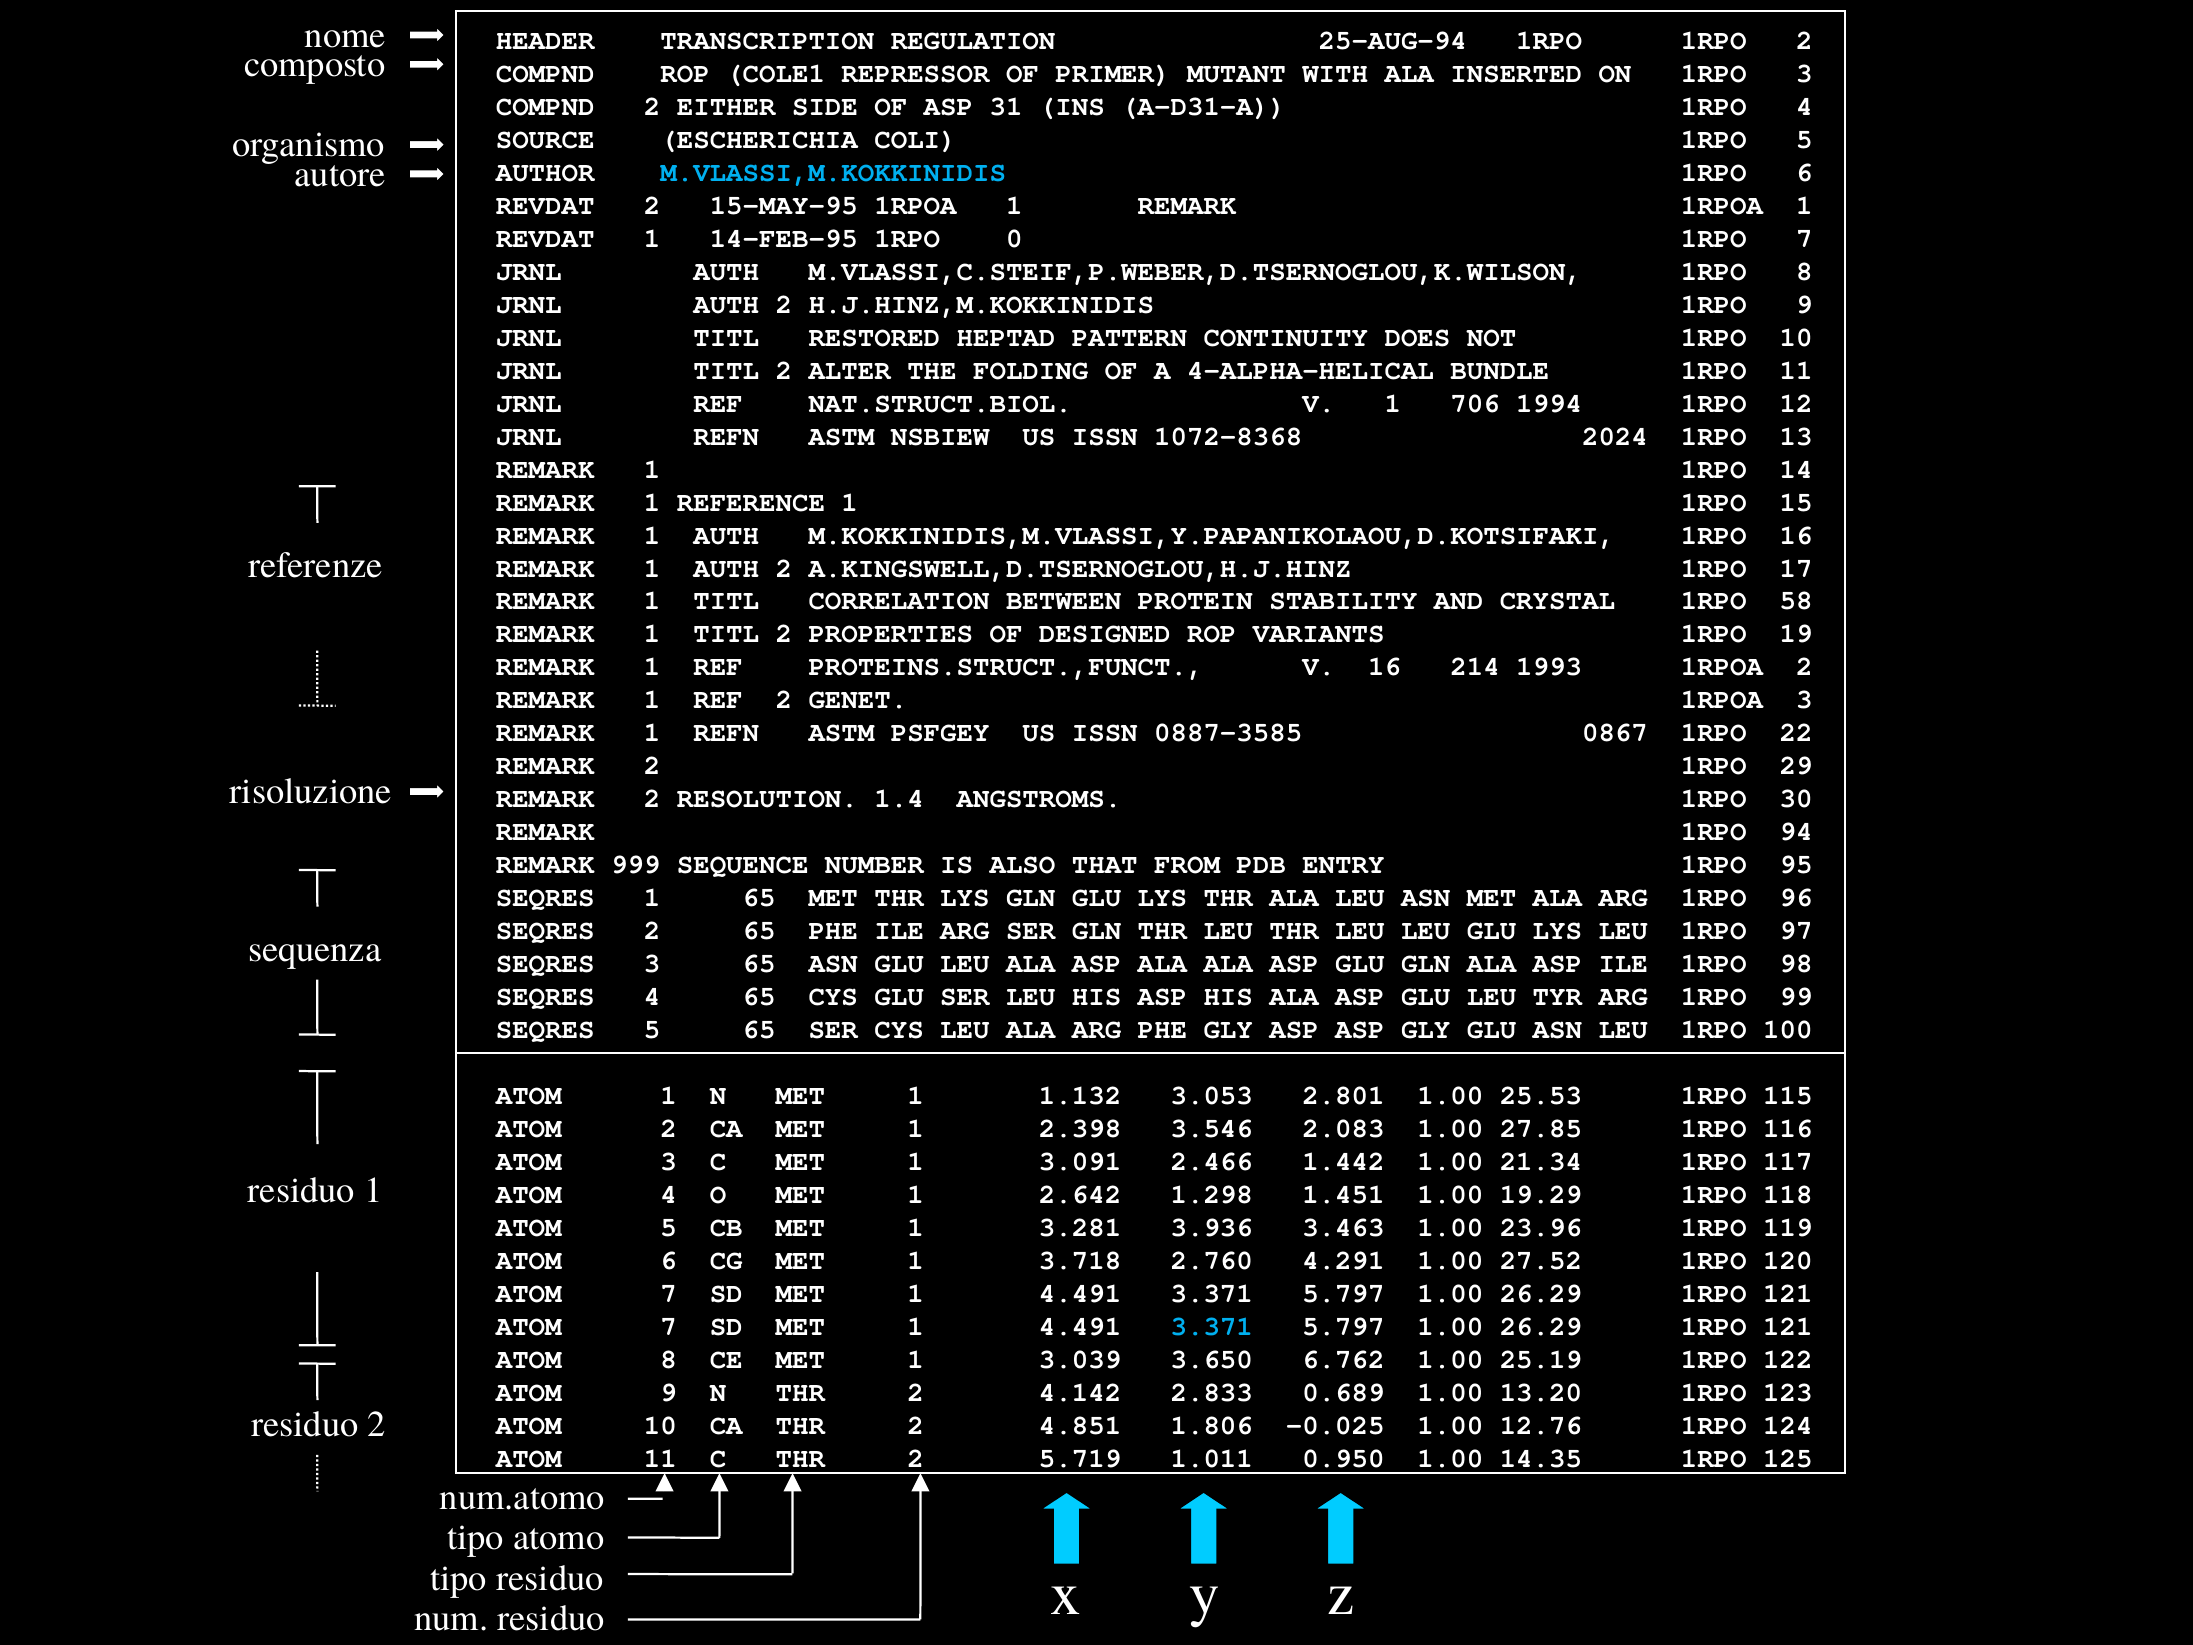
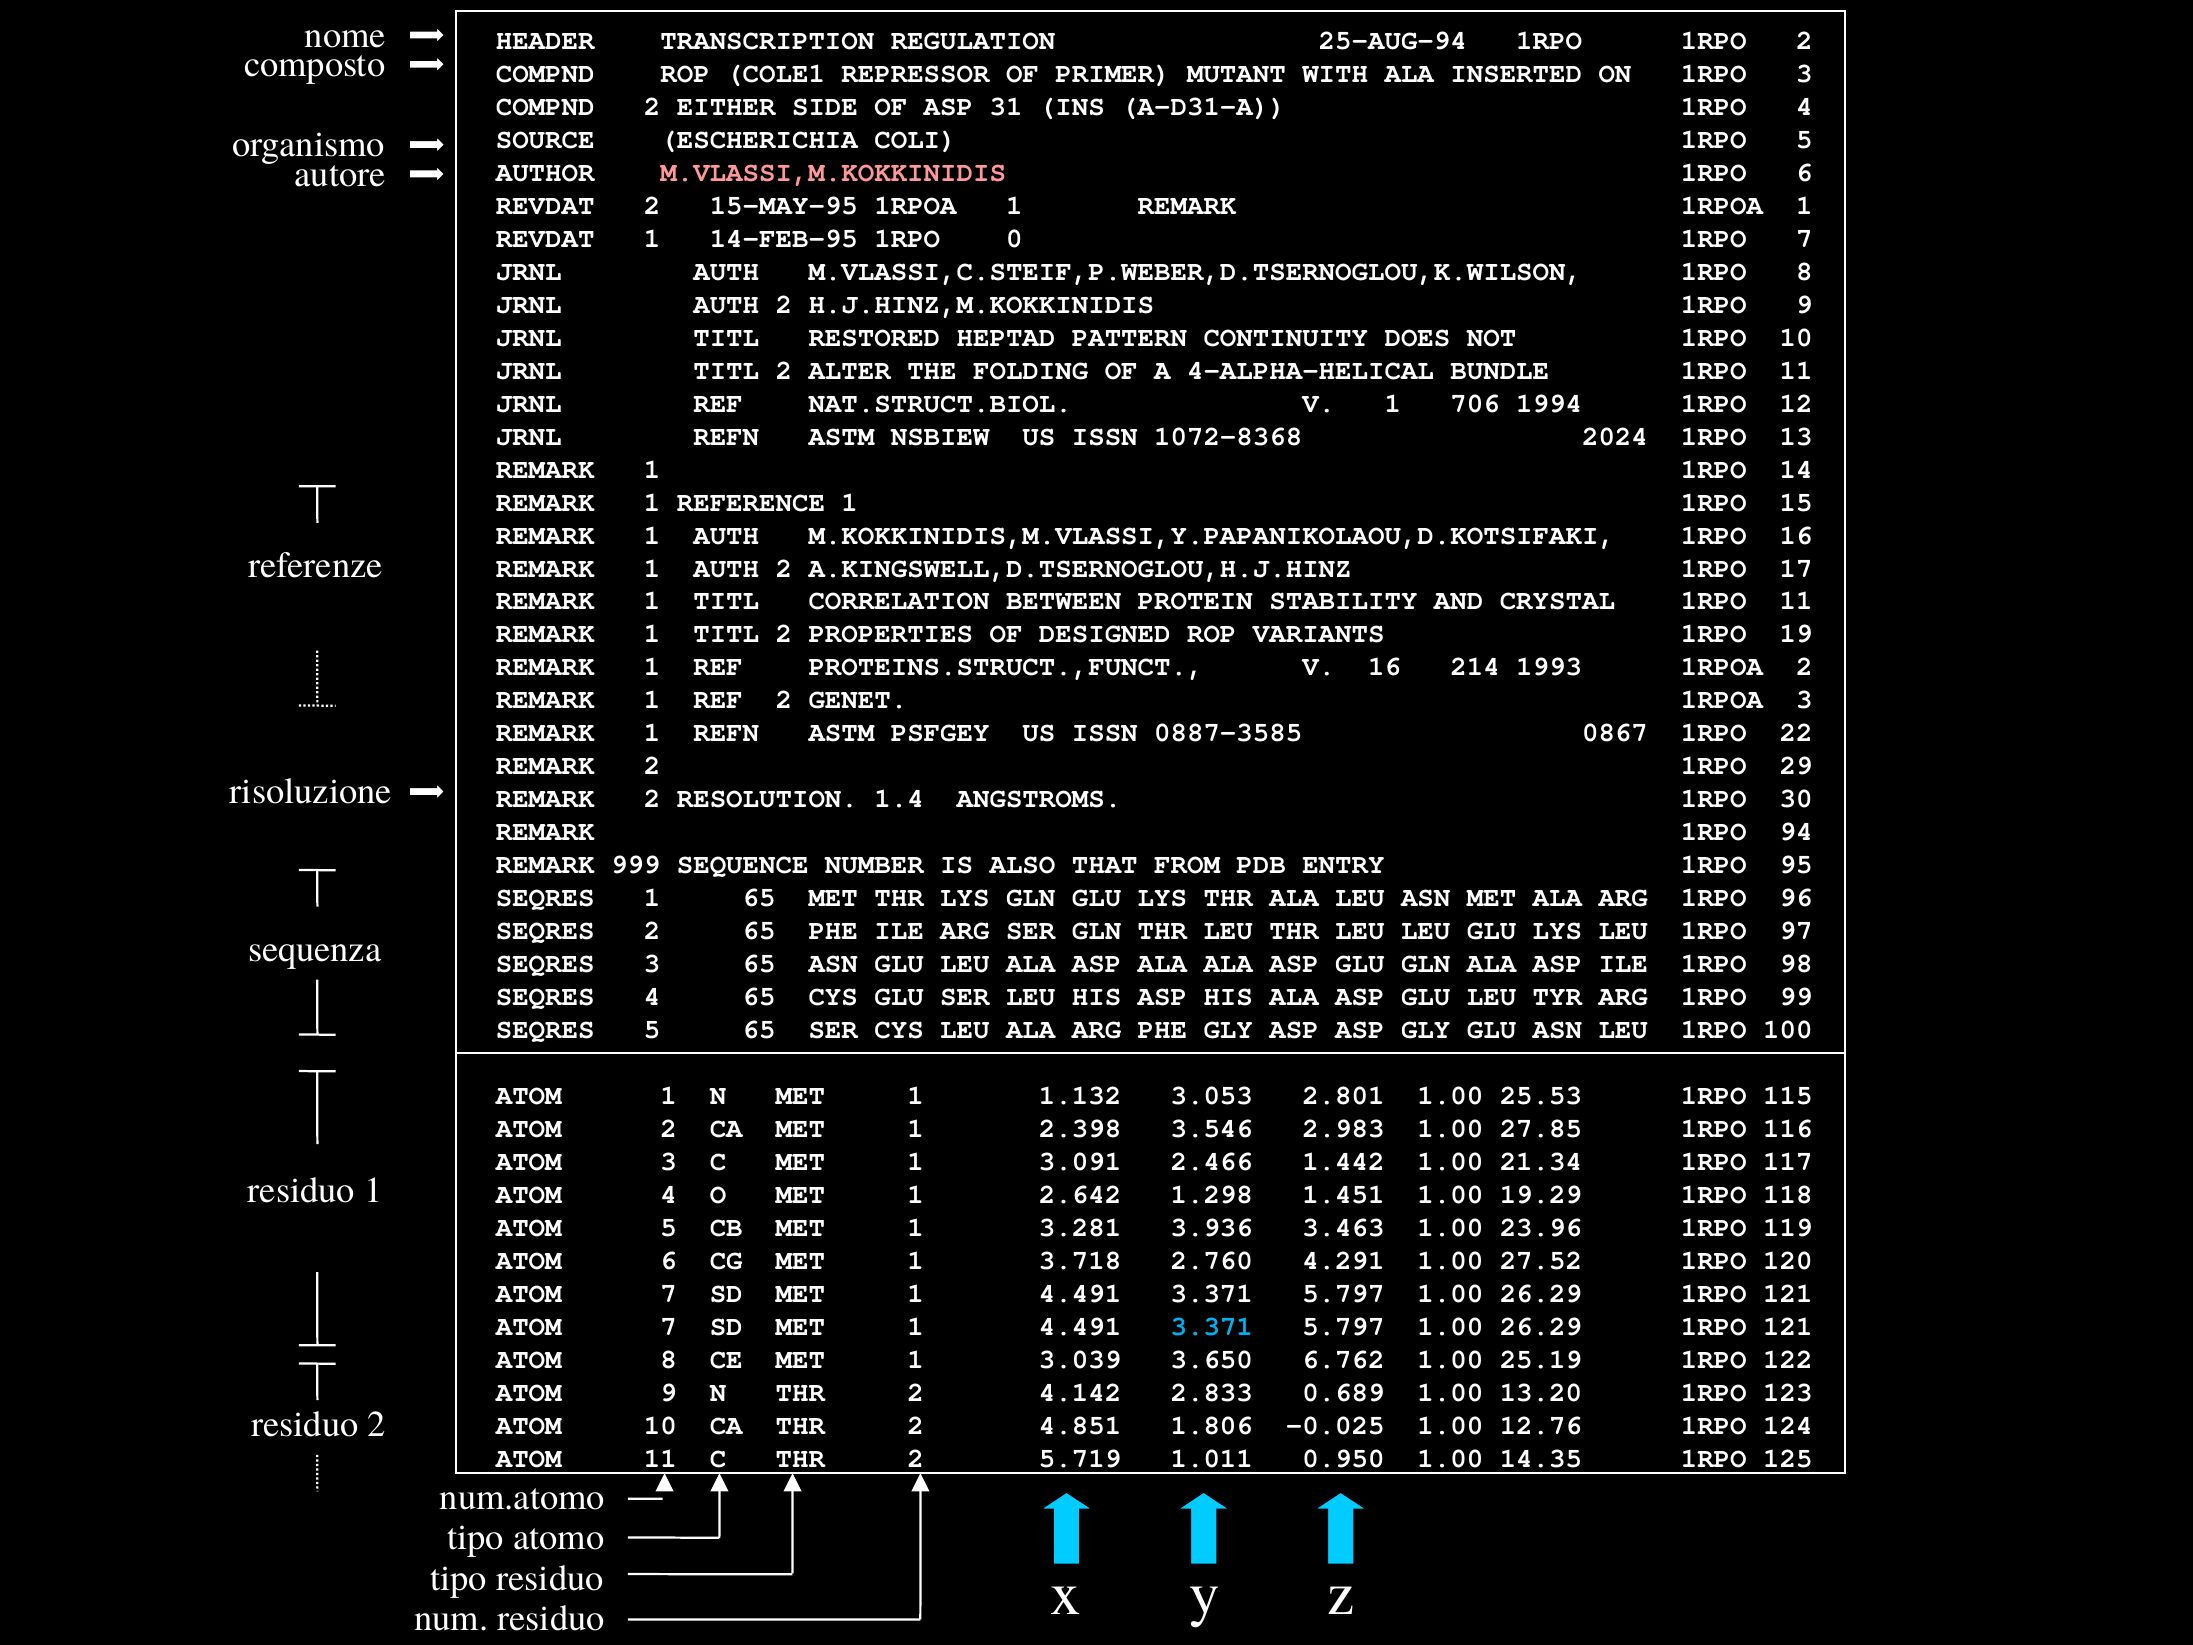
M.VLASSI,M.KOKKINIDIS colour: light blue -> pink
CRYSTAL 1RPO 58: 58 -> 11
2.083: 2.083 -> 2.983
